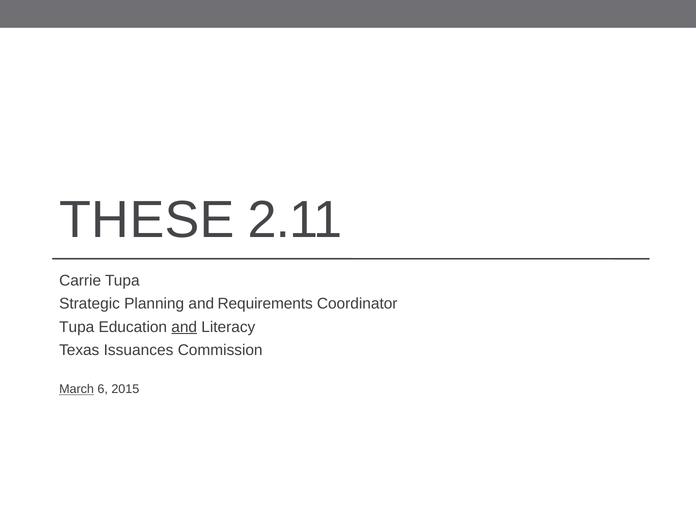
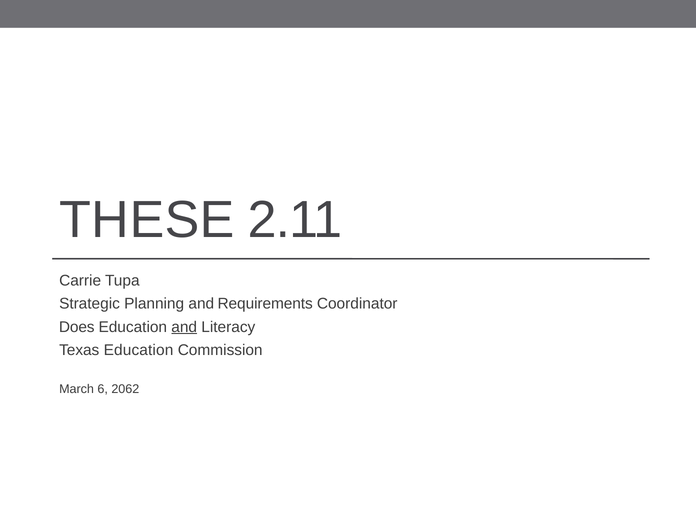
Tupa at (77, 327): Tupa -> Does
Texas Issuances: Issuances -> Education
March underline: present -> none
2015: 2015 -> 2062
